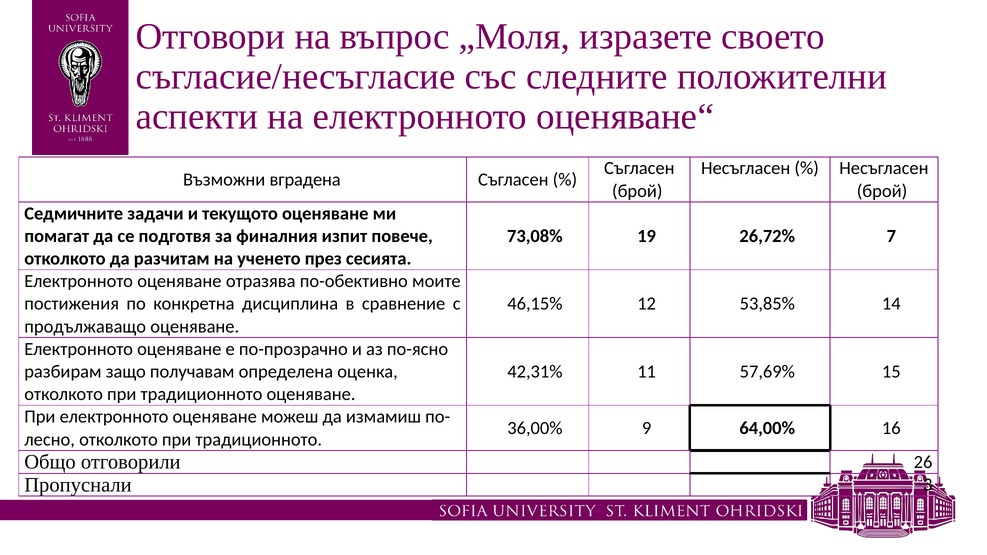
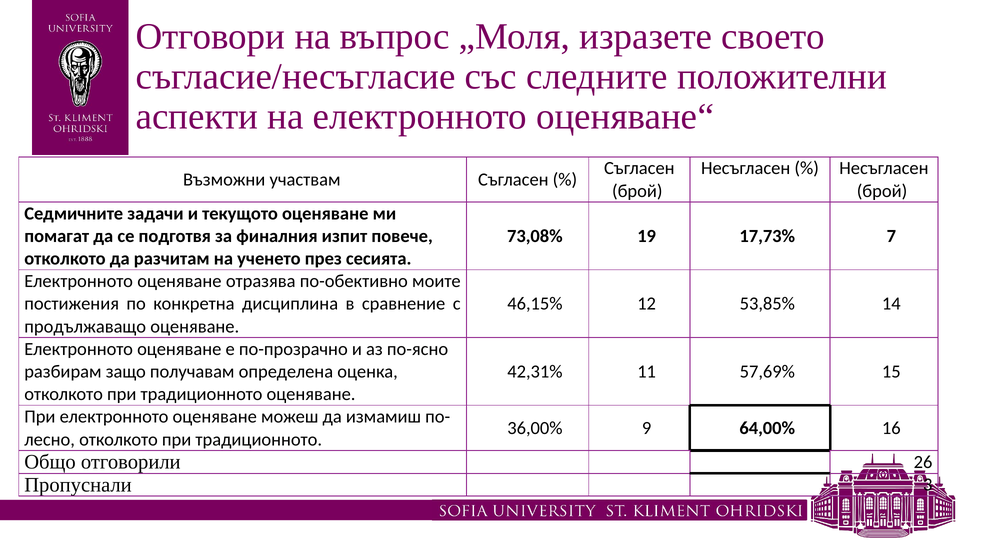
вградена: вградена -> участвам
26,72%: 26,72% -> 17,73%
